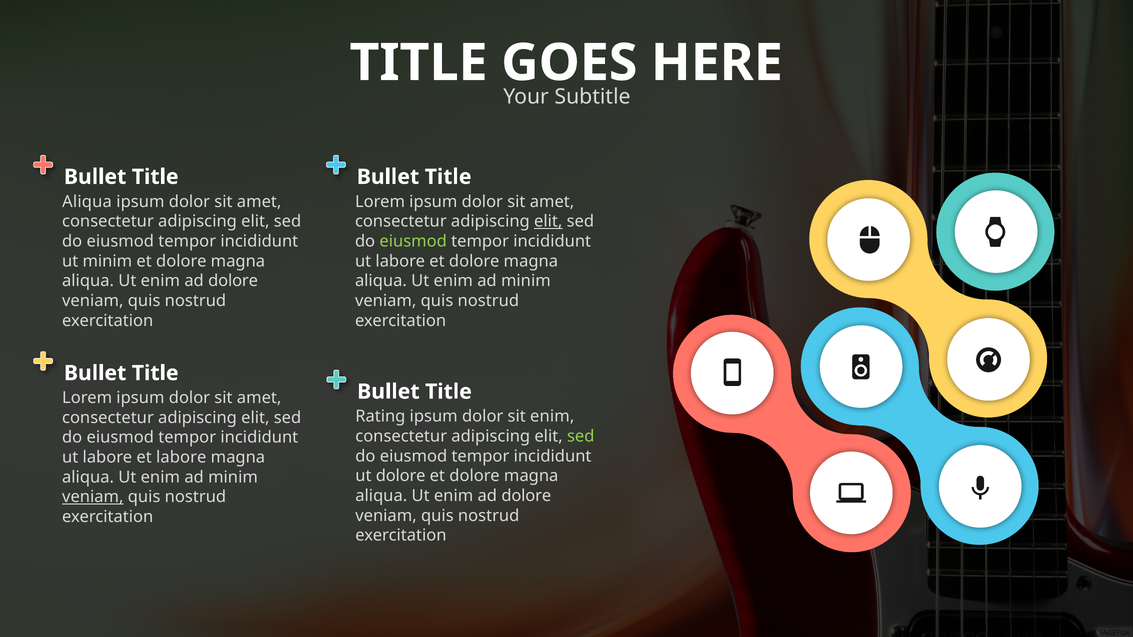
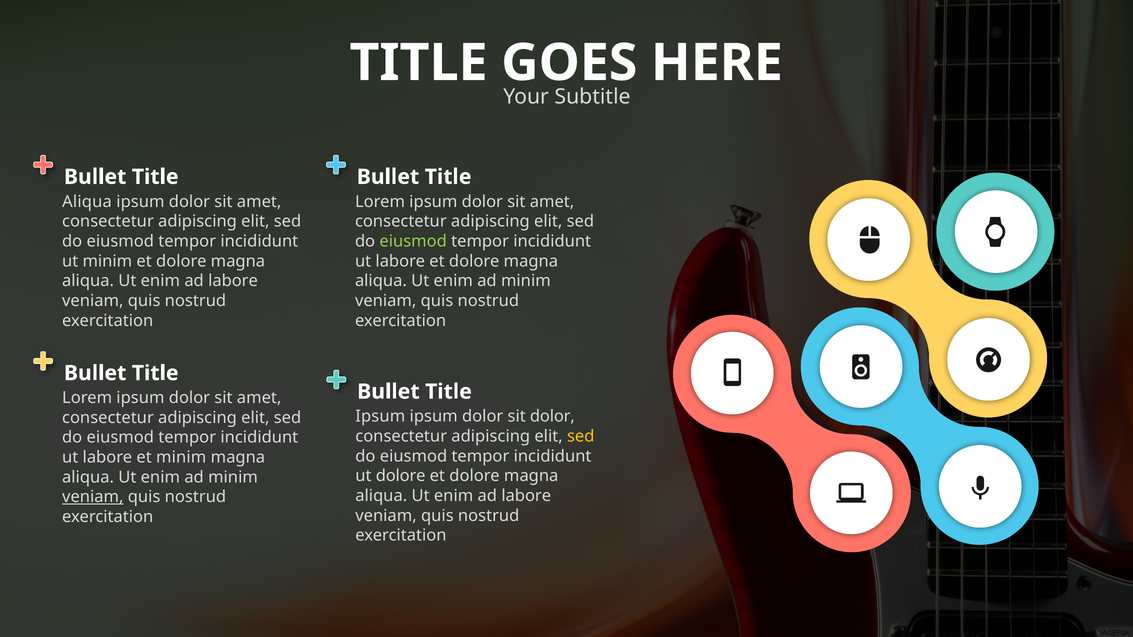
elit at (548, 222) underline: present -> none
dolore at (233, 281): dolore -> labore
Rating at (380, 417): Rating -> Ipsum
sit enim: enim -> dolor
sed at (581, 436) colour: light green -> yellow
et labore: labore -> minim
dolore at (526, 496): dolore -> labore
